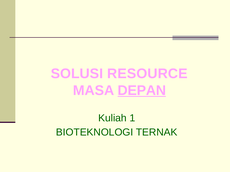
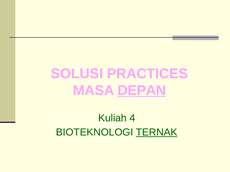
RESOURCE: RESOURCE -> PRACTICES
1: 1 -> 4
TERNAK underline: none -> present
